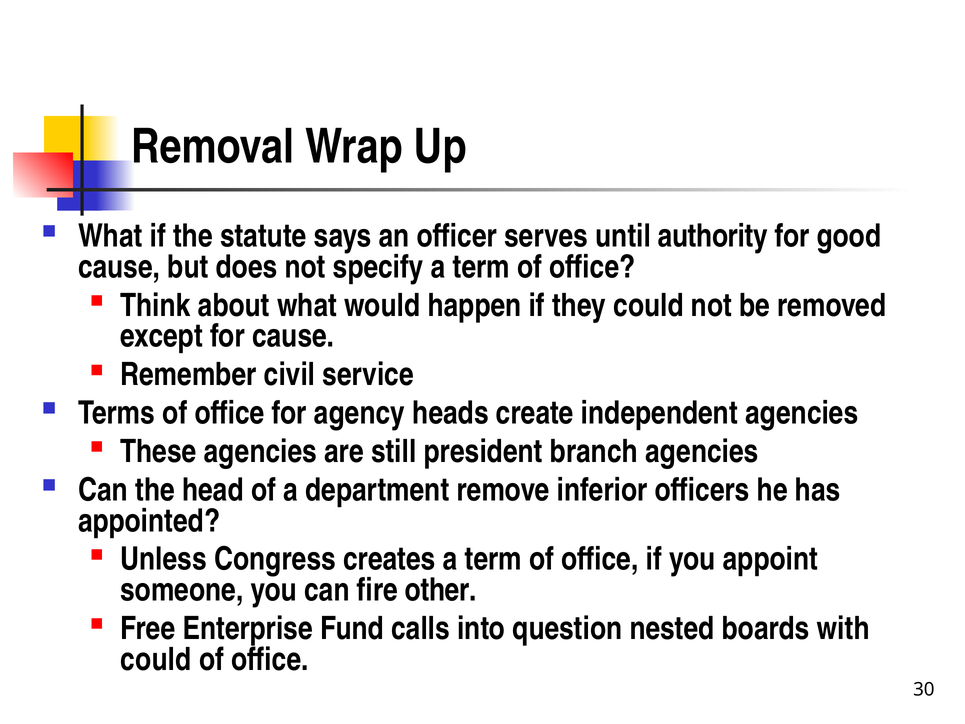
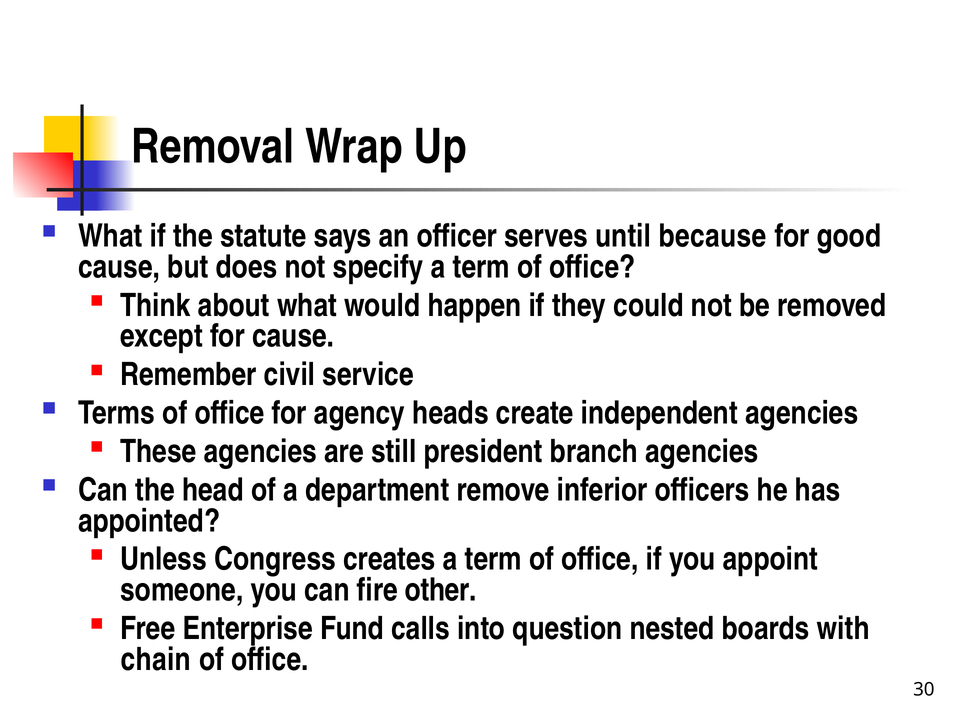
authority: authority -> because
could at (156, 659): could -> chain
